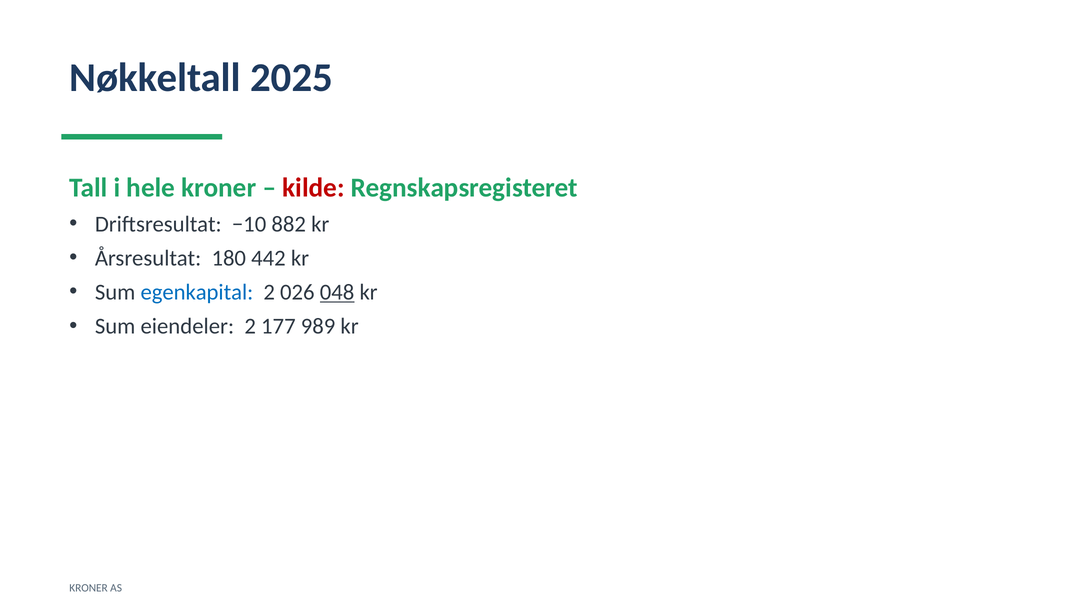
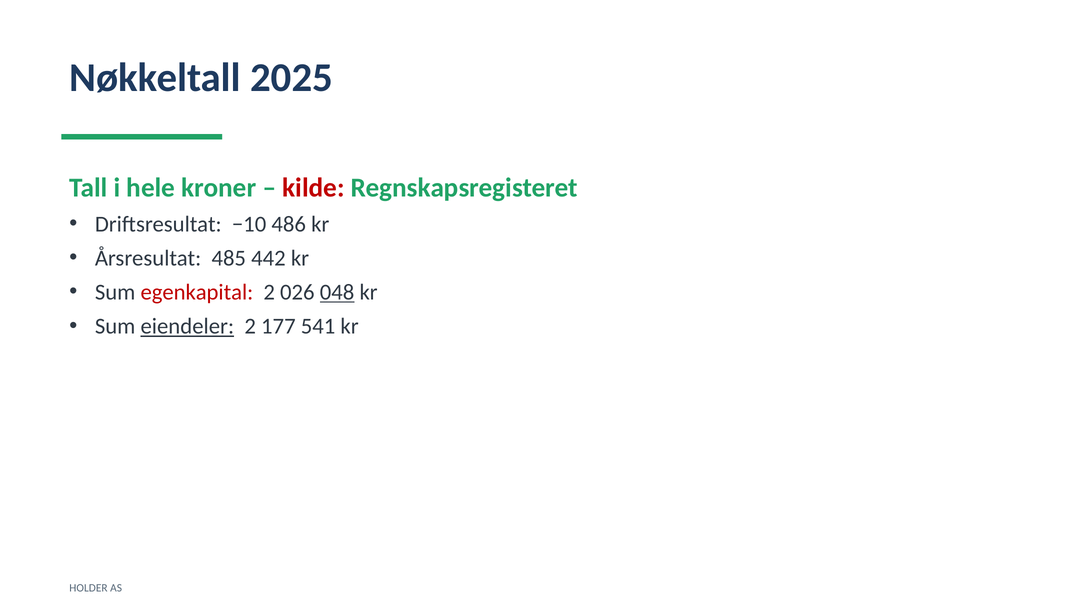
882: 882 -> 486
180: 180 -> 485
egenkapital colour: blue -> red
eiendeler underline: none -> present
989: 989 -> 541
KRONER at (89, 588): KRONER -> HOLDER
